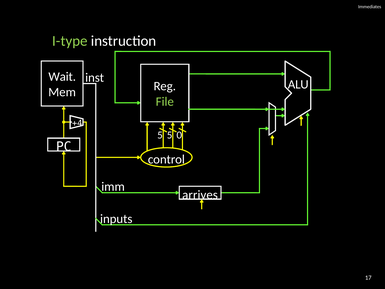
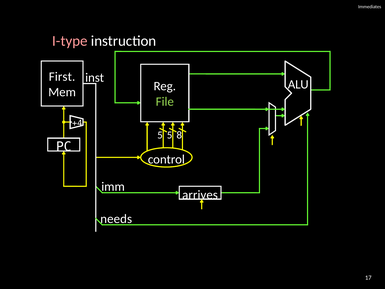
I-type colour: light green -> pink
Wait: Wait -> First
0: 0 -> 8
inputs: inputs -> needs
